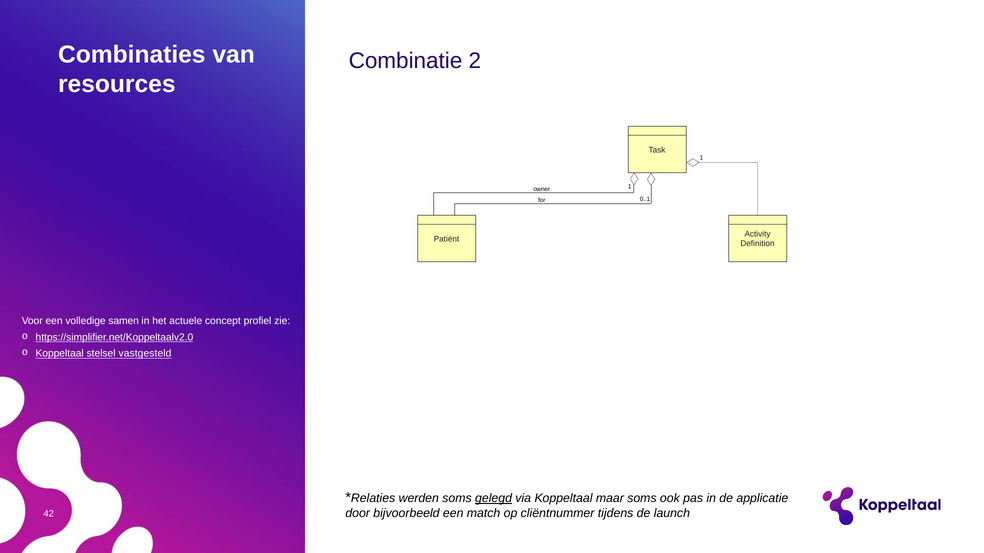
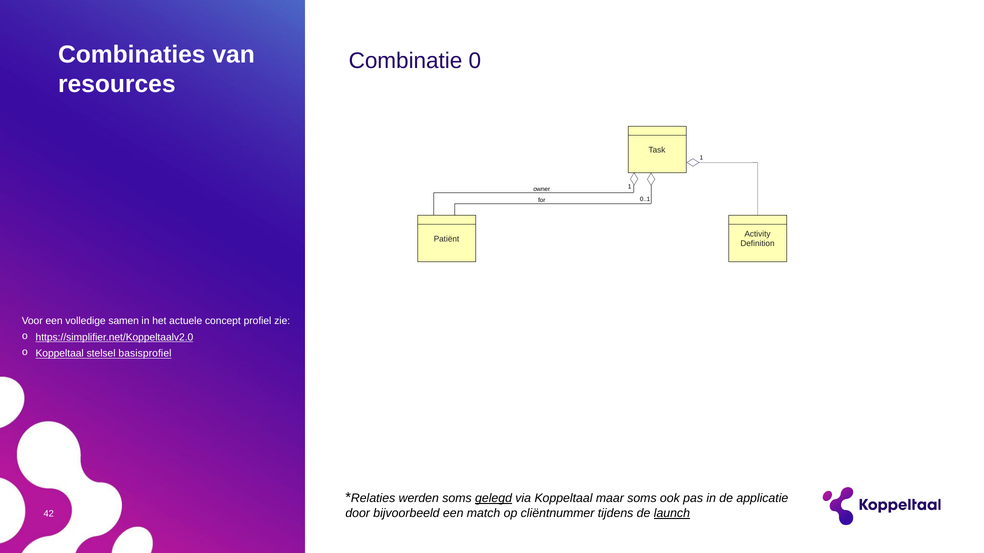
2: 2 -> 0
vastgesteld: vastgesteld -> basisprofiel
launch underline: none -> present
